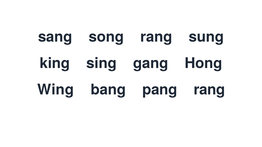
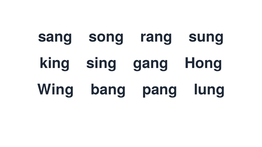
pang rang: rang -> lung
